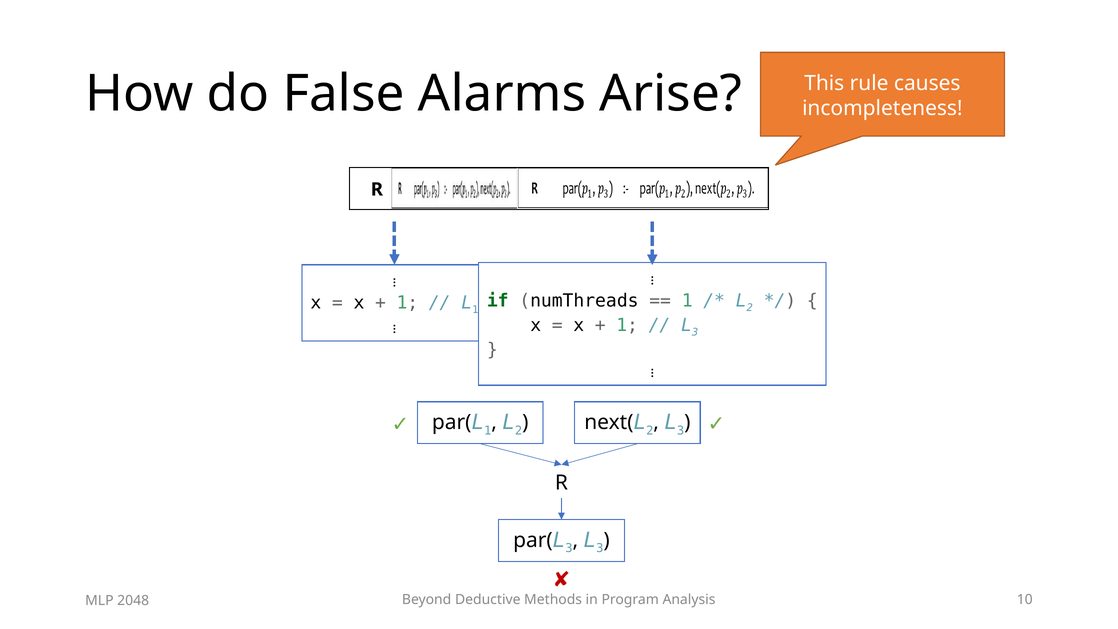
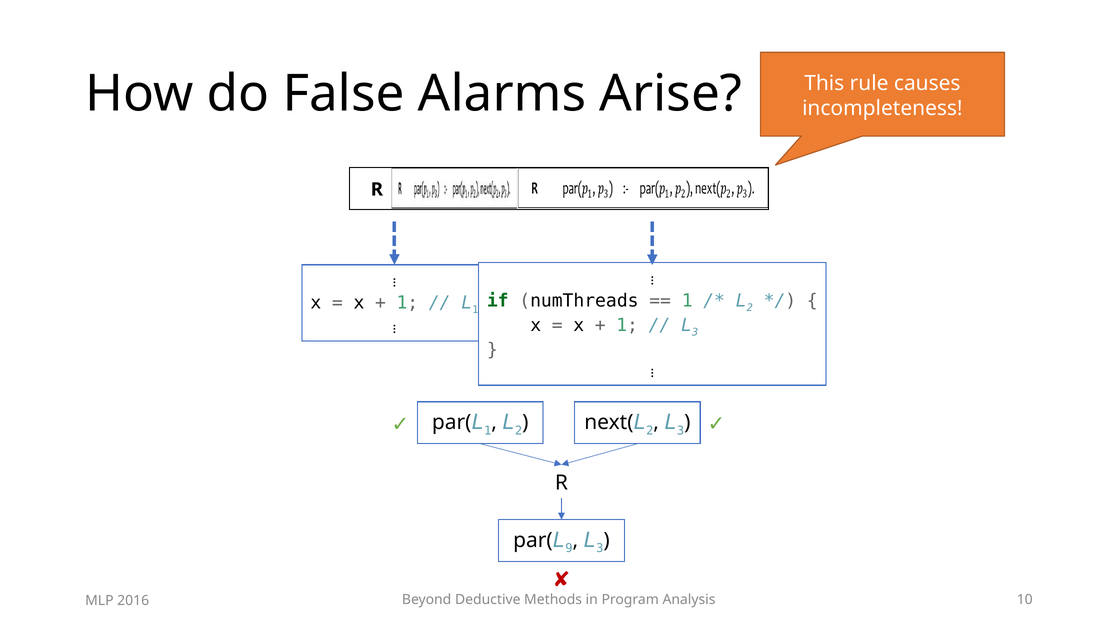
3 at (569, 548): 3 -> 9
2048: 2048 -> 2016
